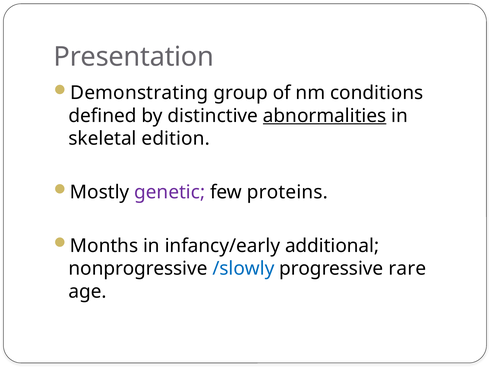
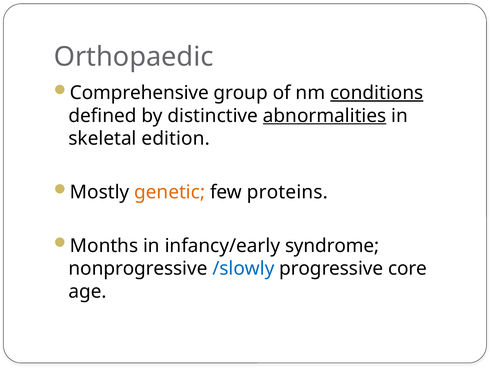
Presentation: Presentation -> Orthopaedic
Demonstrating: Demonstrating -> Comprehensive
conditions underline: none -> present
genetic colour: purple -> orange
additional: additional -> syndrome
rare: rare -> core
